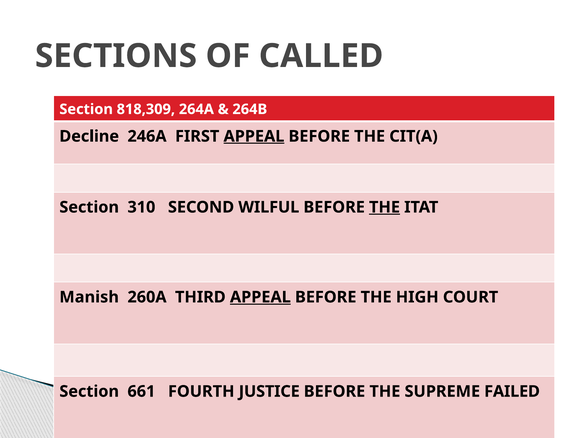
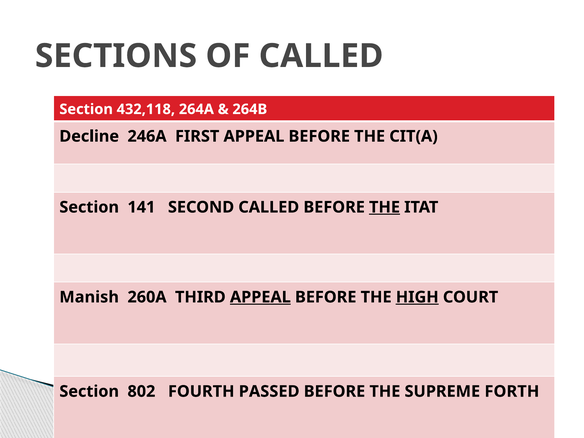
818,309: 818,309 -> 432,118
APPEAL at (254, 136) underline: present -> none
310: 310 -> 141
SECOND WILFUL: WILFUL -> CALLED
HIGH underline: none -> present
661: 661 -> 802
JUSTICE: JUSTICE -> PASSED
FAILED: FAILED -> FORTH
